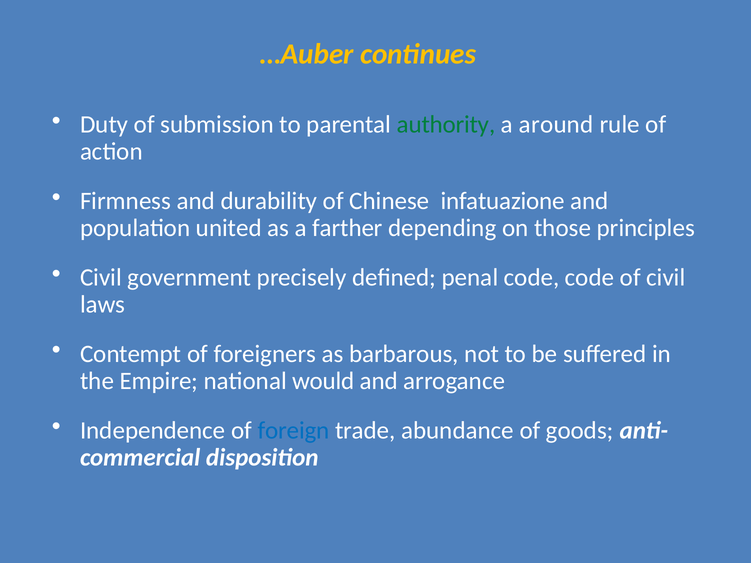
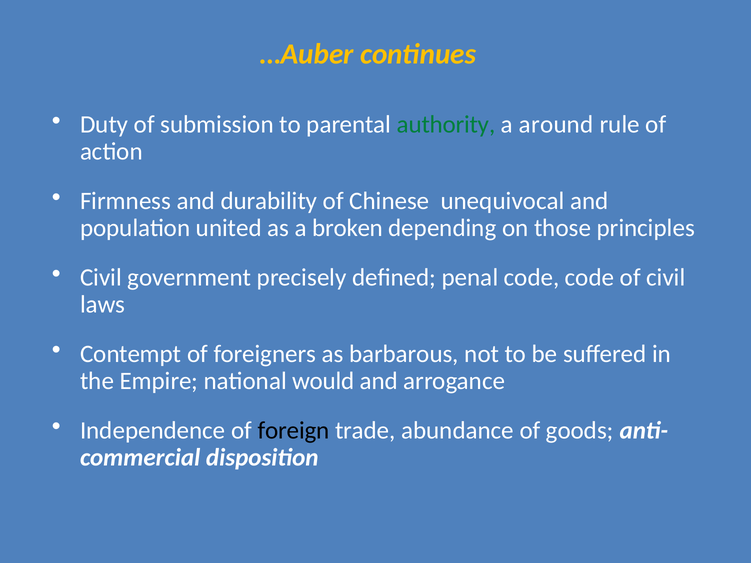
infatuazione: infatuazione -> unequivocal
farther: farther -> broken
foreign colour: blue -> black
